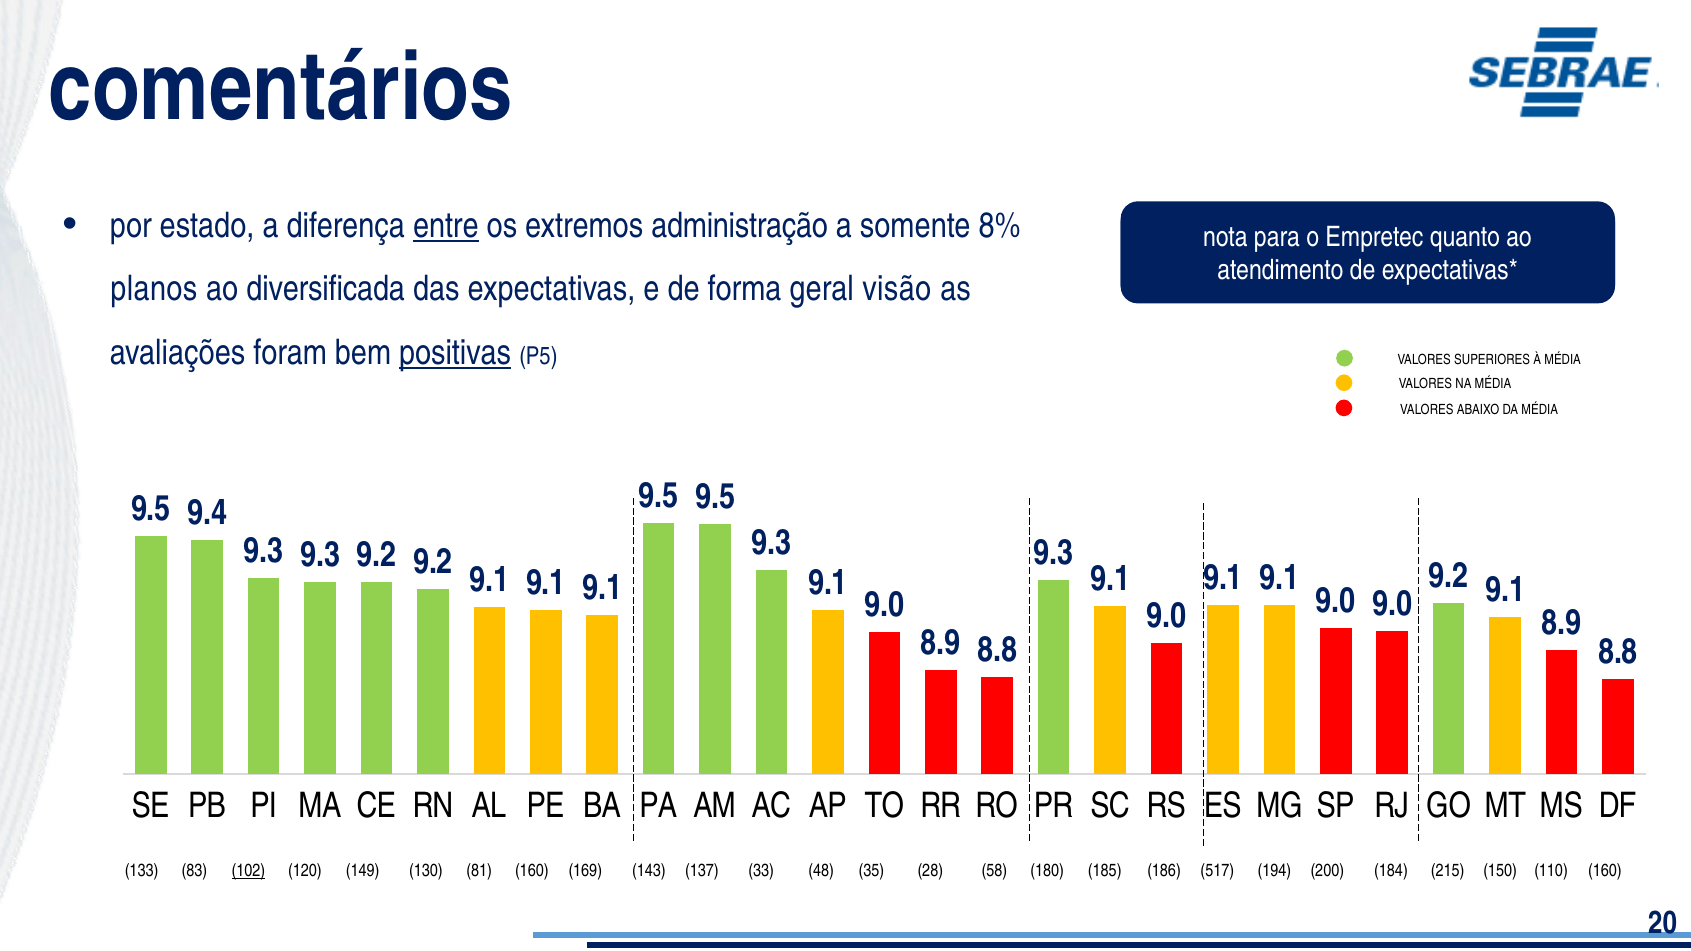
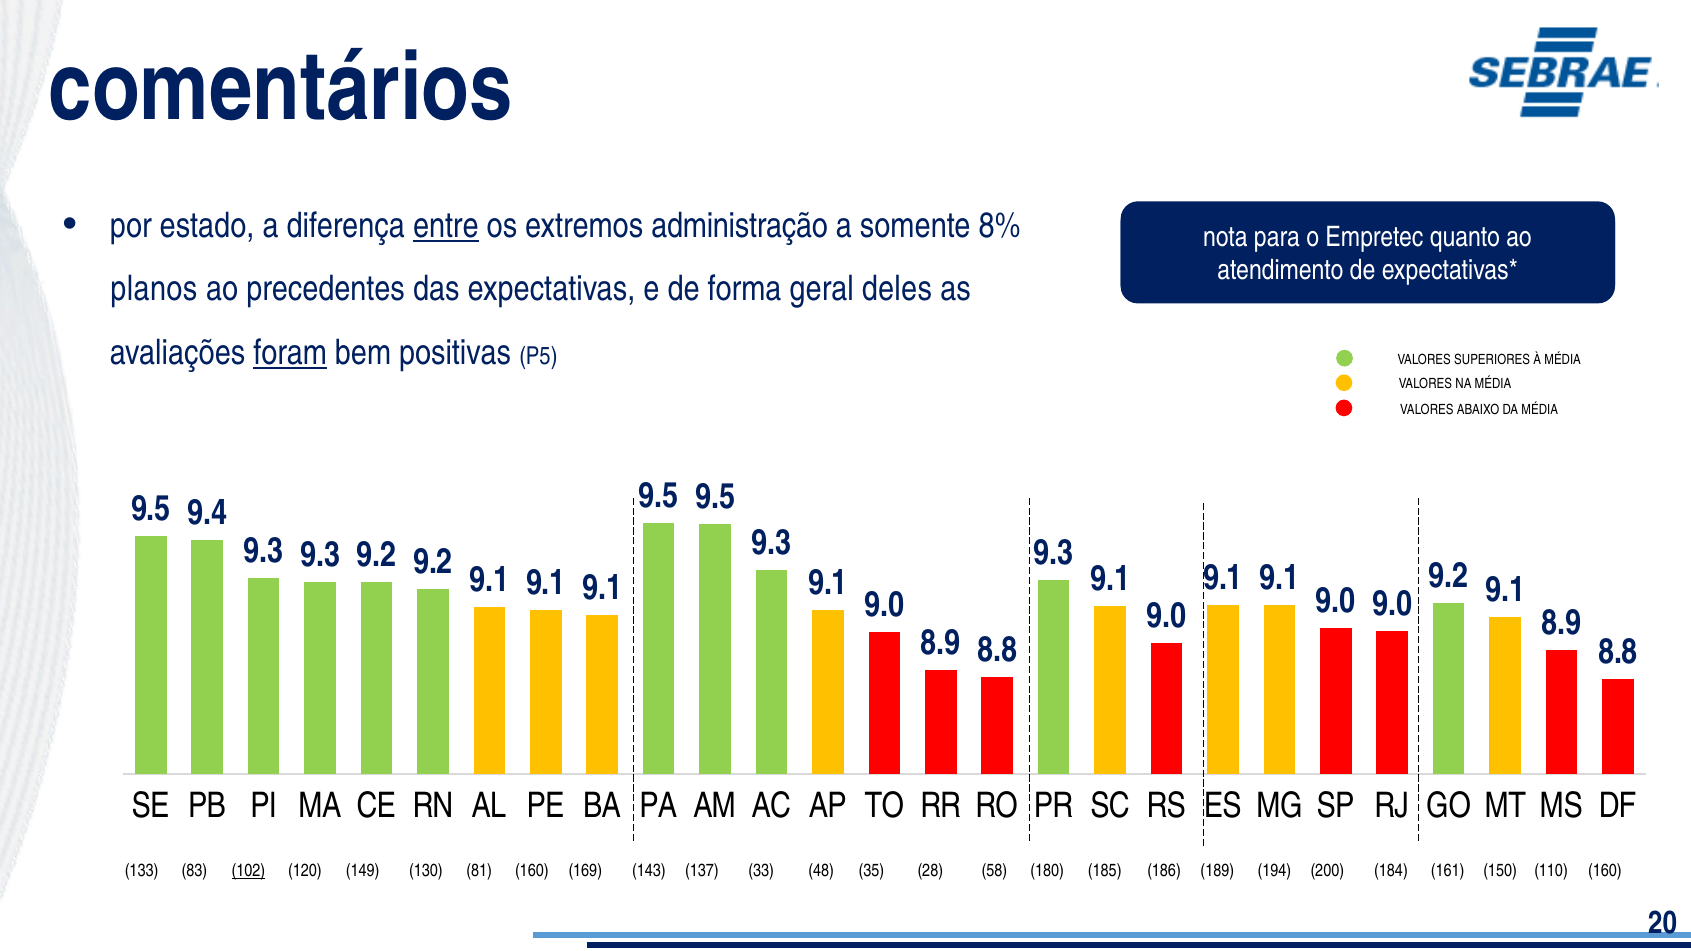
diversificada: diversificada -> precedentes
visão: visão -> deles
foram underline: none -> present
positivas underline: present -> none
517: 517 -> 189
215: 215 -> 161
